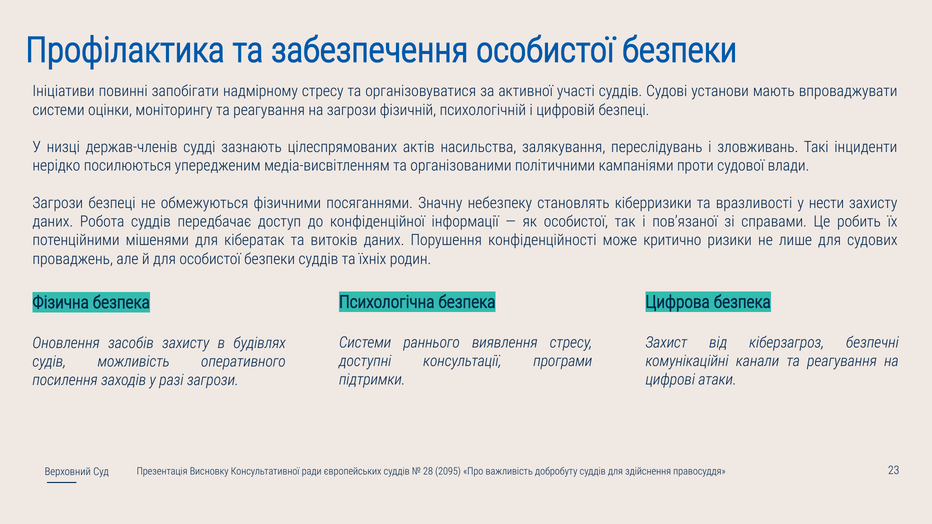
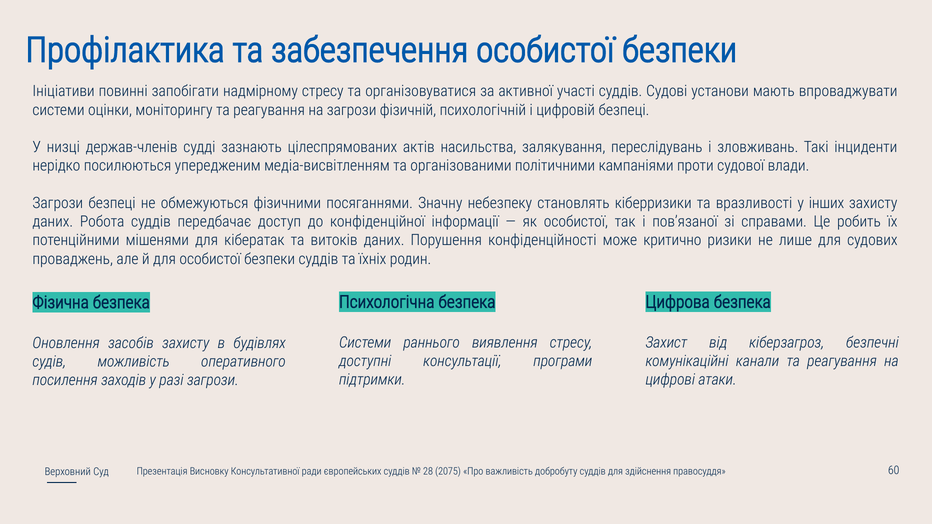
нести: нести -> інших
2095: 2095 -> 2075
23: 23 -> 60
